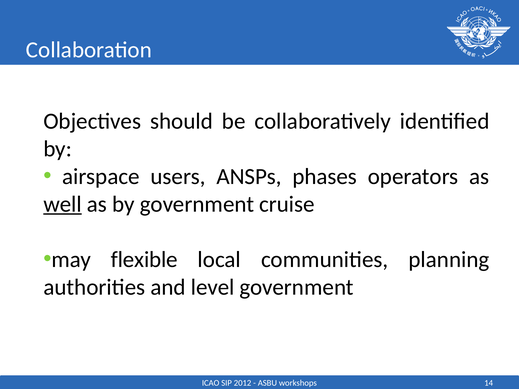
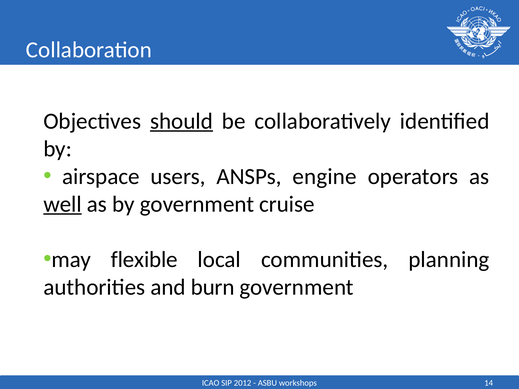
should underline: none -> present
phases: phases -> engine
level: level -> burn
